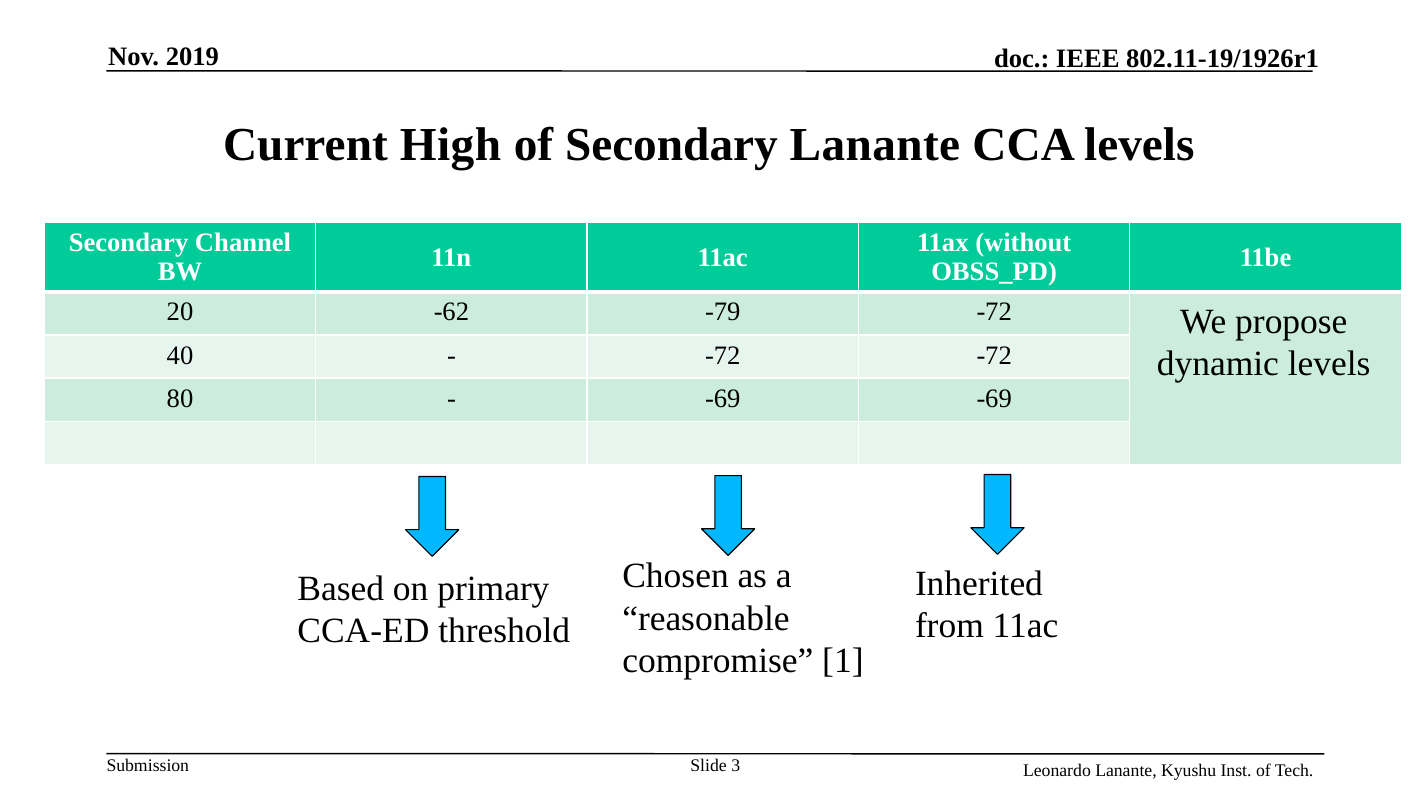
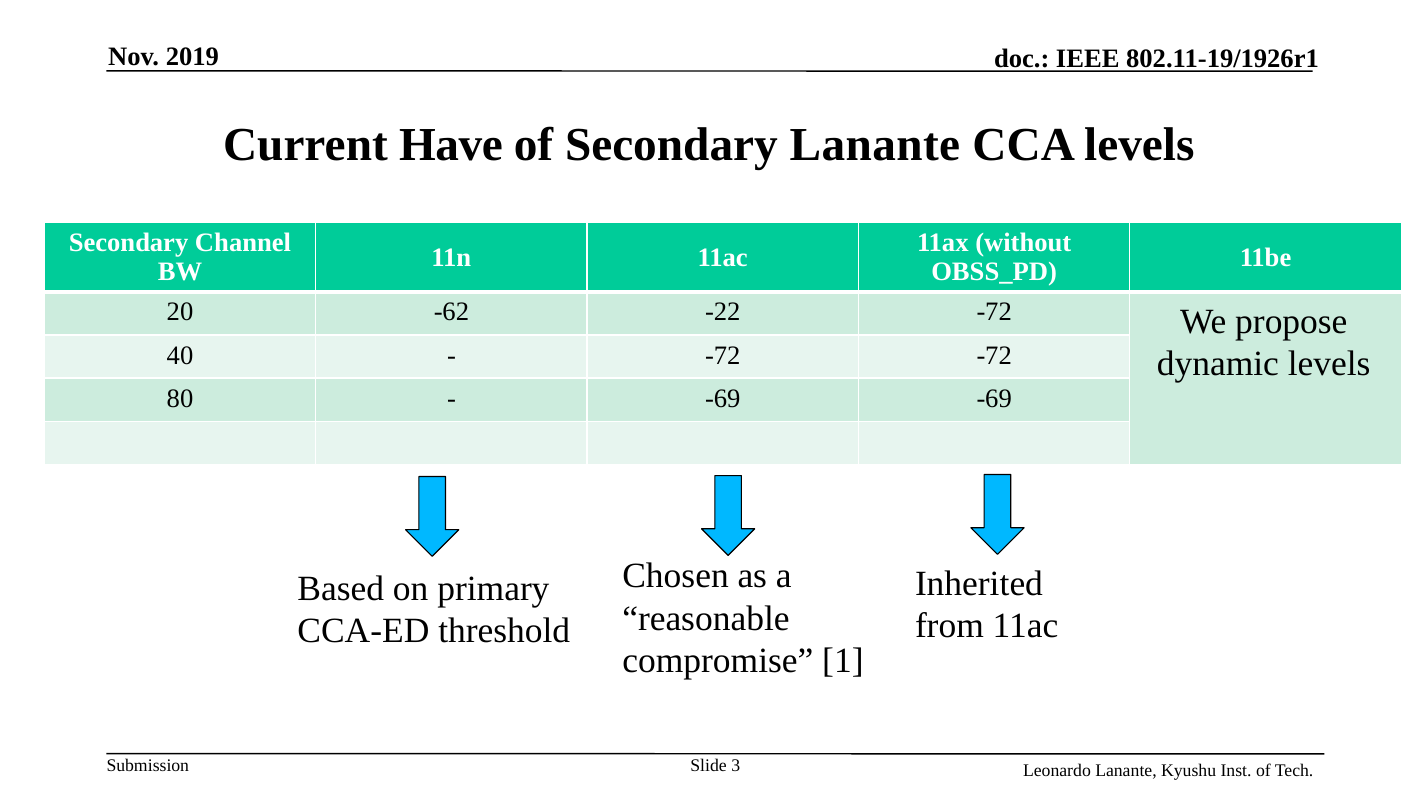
High: High -> Have
-79: -79 -> -22
